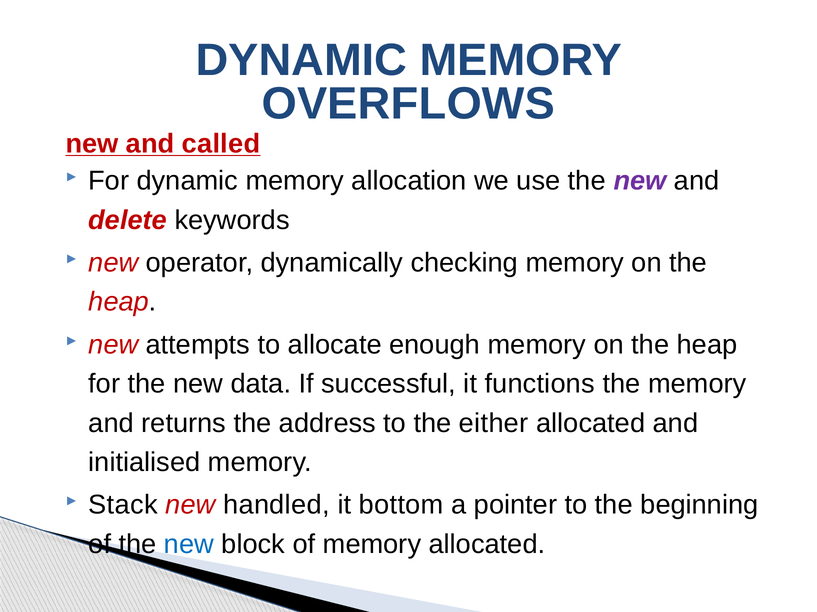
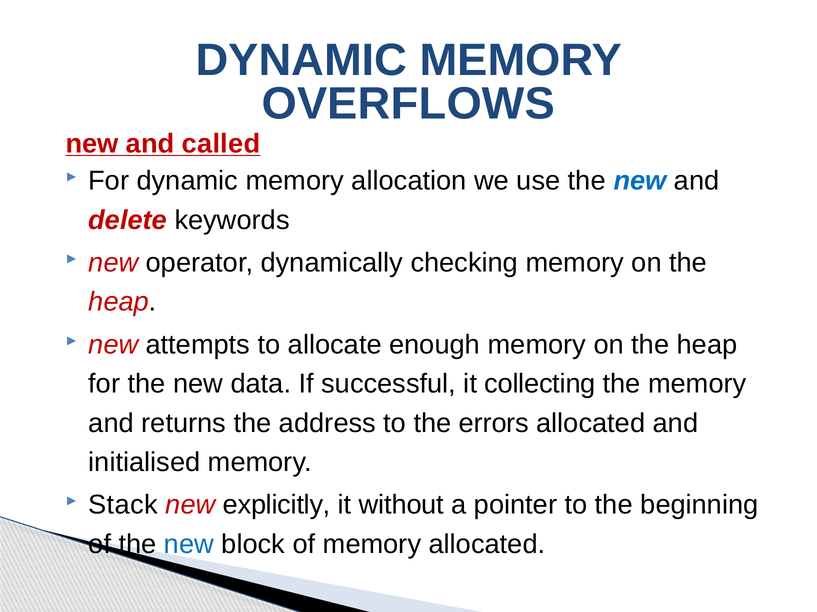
new at (640, 181) colour: purple -> blue
functions: functions -> collecting
either: either -> errors
handled: handled -> explicitly
bottom: bottom -> without
